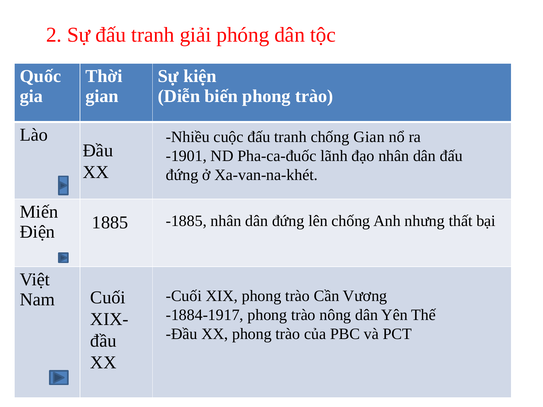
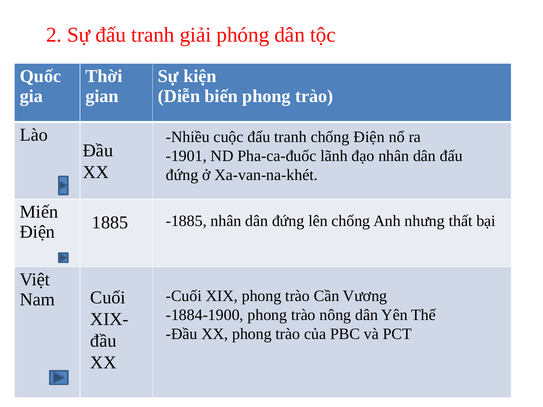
chống Gian: Gian -> Điện
-1884-1917: -1884-1917 -> -1884-1900
